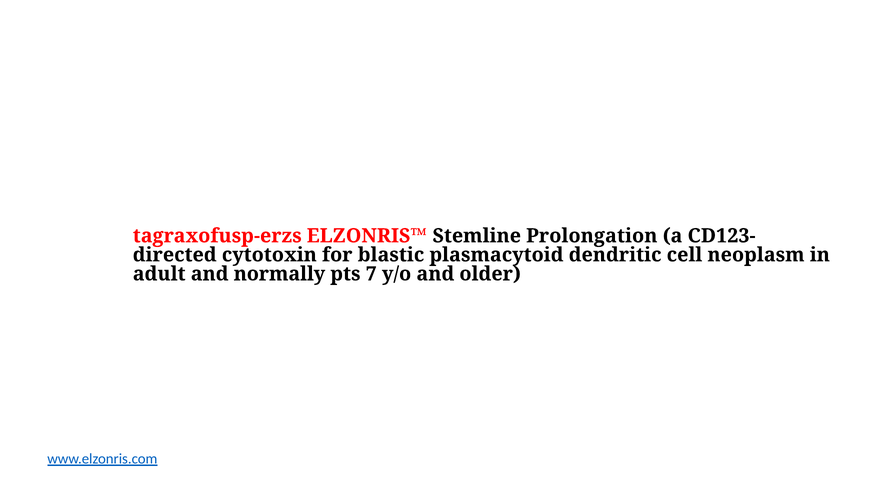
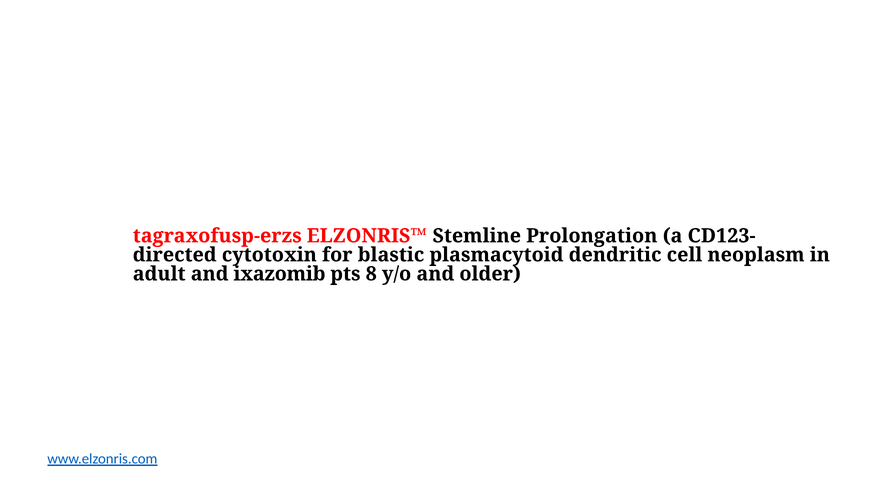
normally: normally -> ixazomib
7: 7 -> 8
